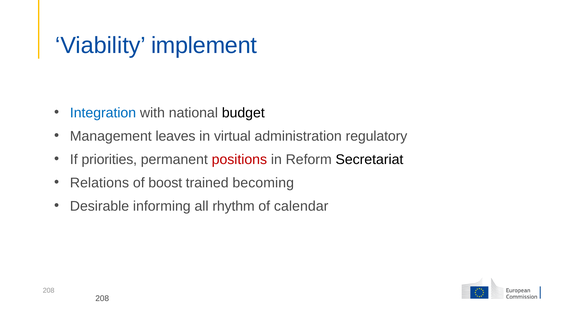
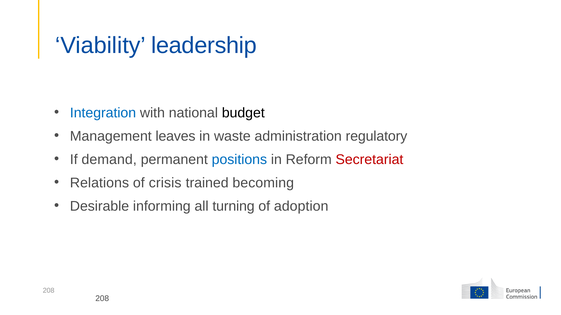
implement: implement -> leadership
virtual: virtual -> waste
priorities: priorities -> demand
positions colour: red -> blue
Secretariat colour: black -> red
boost: boost -> crisis
rhythm: rhythm -> turning
calendar: calendar -> adoption
